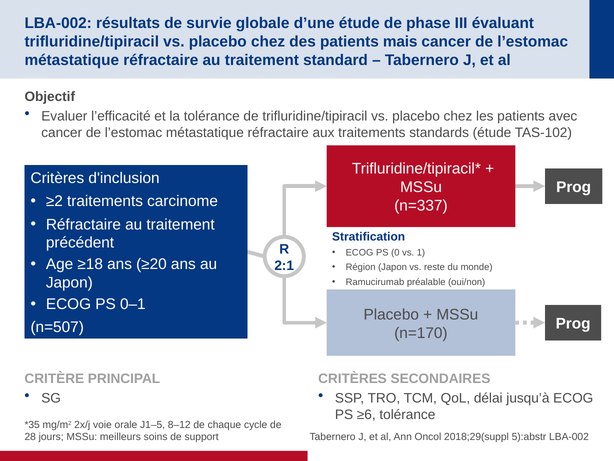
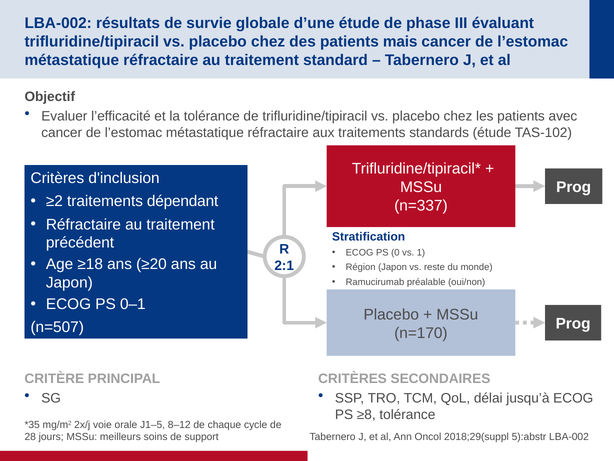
carcinome: carcinome -> dépendant
≥6: ≥6 -> ≥8
